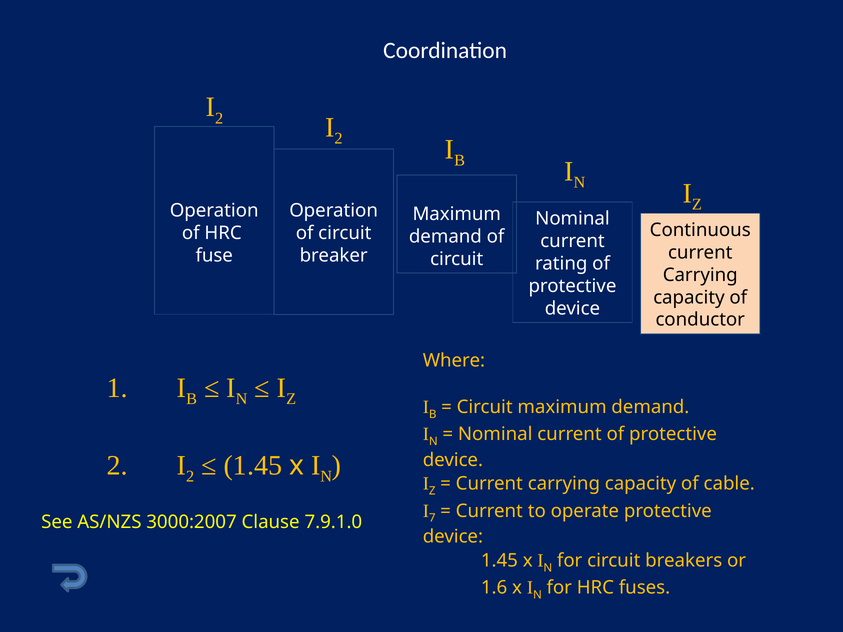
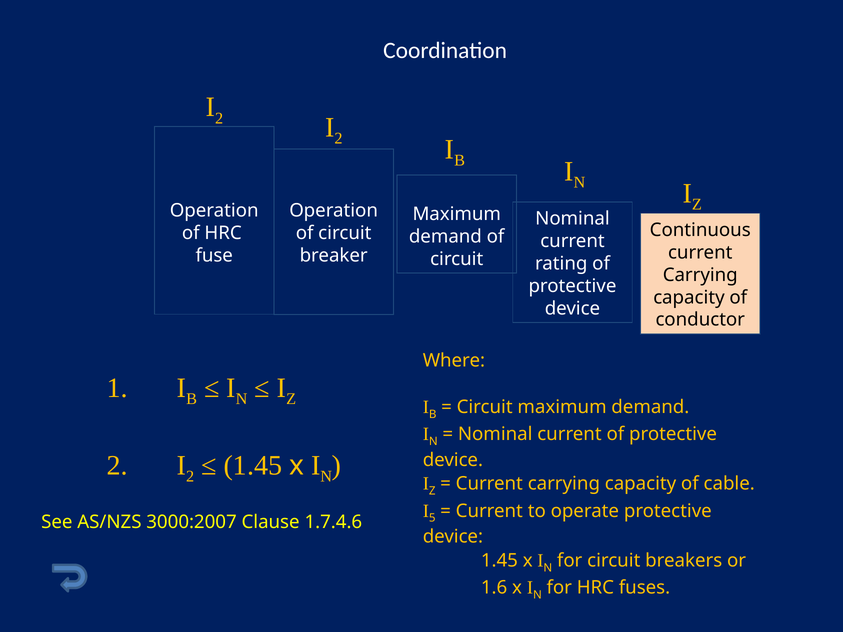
7: 7 -> 5
7.9.1.0: 7.9.1.0 -> 1.7.4.6
